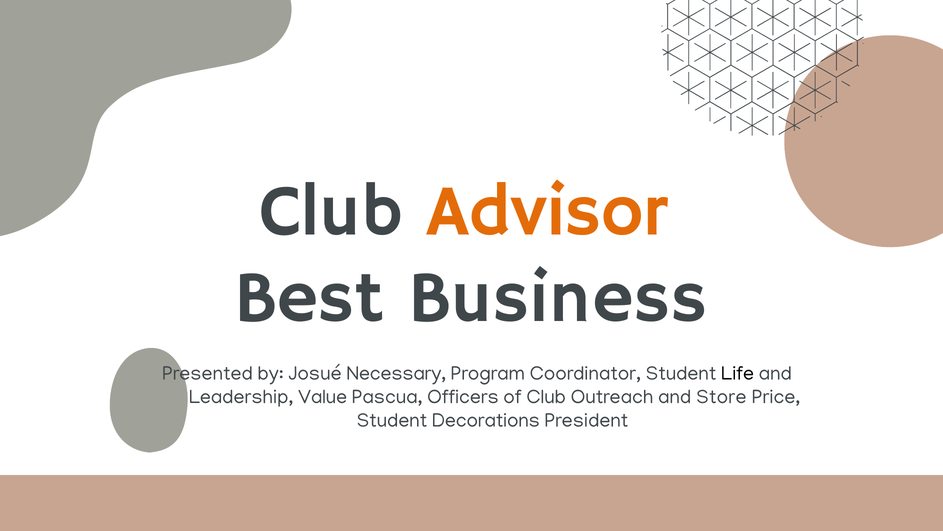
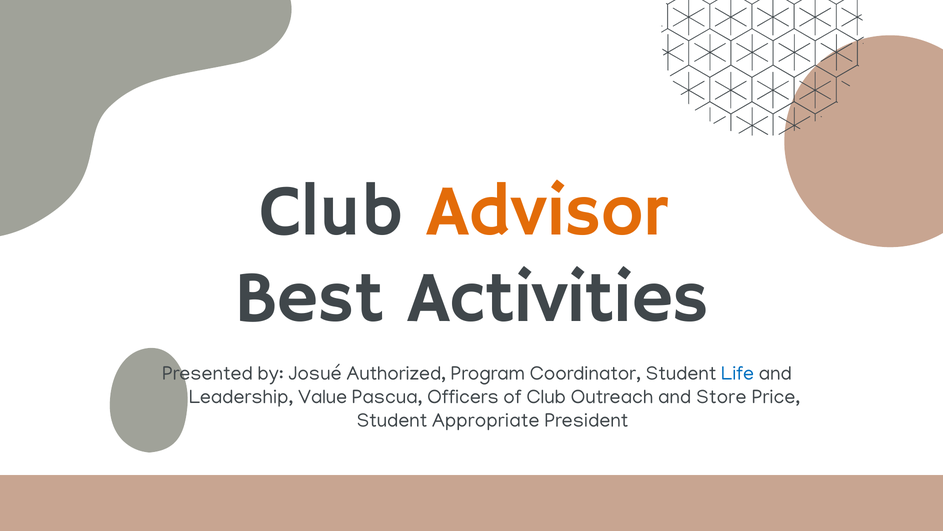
Business: Business -> Activities
Necessary: Necessary -> Authorized
Life colour: black -> blue
Decorations: Decorations -> Appropriate
